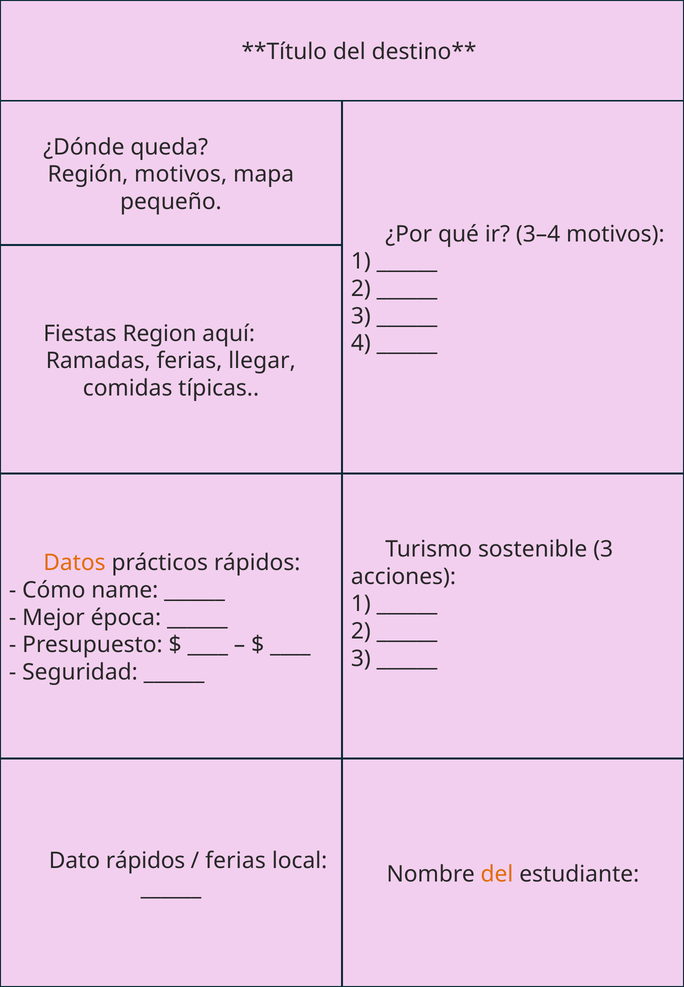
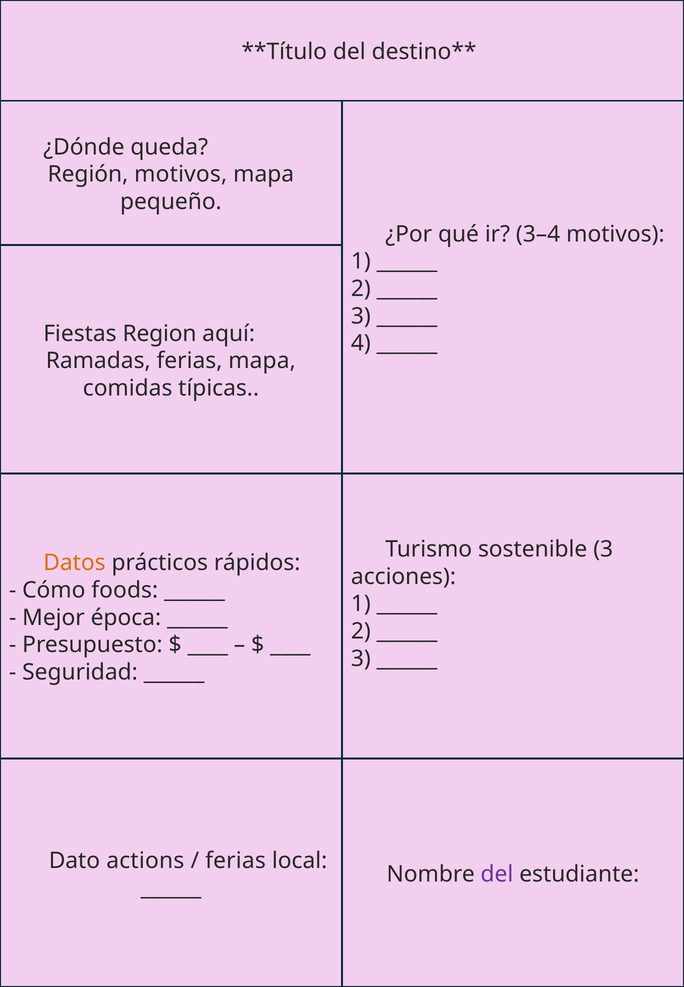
ferias llegar: llegar -> mapa
name: name -> foods
Dato rápidos: rápidos -> actions
del at (497, 875) colour: orange -> purple
